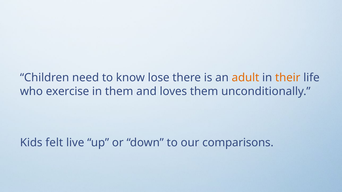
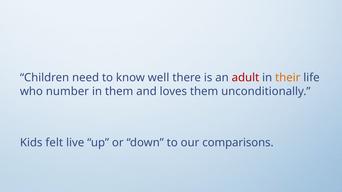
lose: lose -> well
adult colour: orange -> red
exercise: exercise -> number
